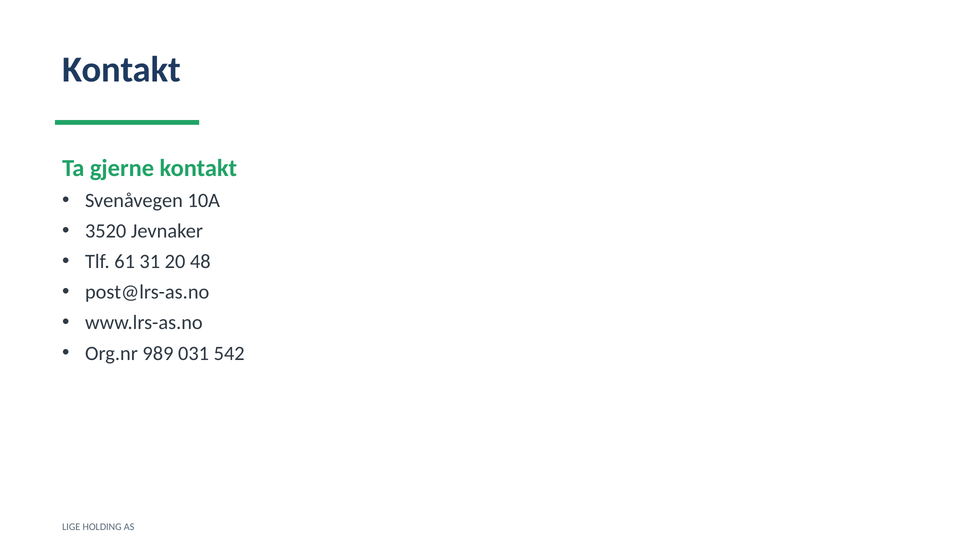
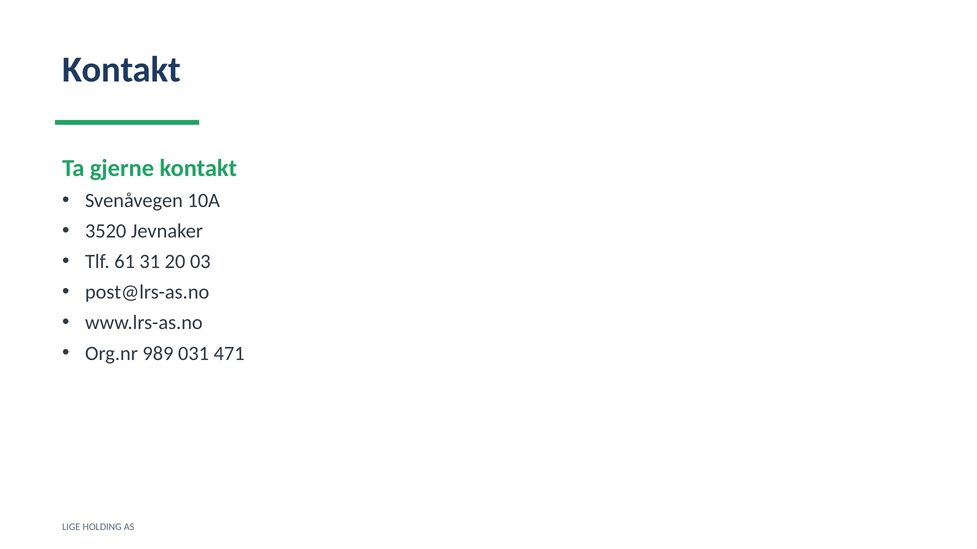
48: 48 -> 03
542: 542 -> 471
